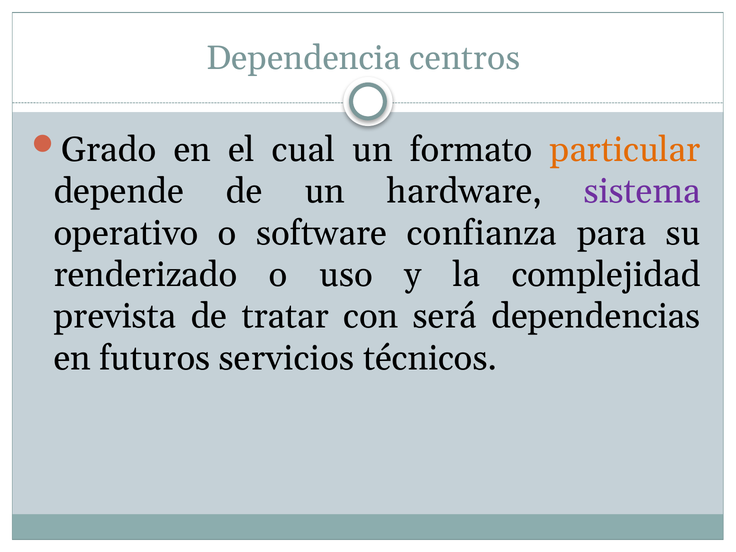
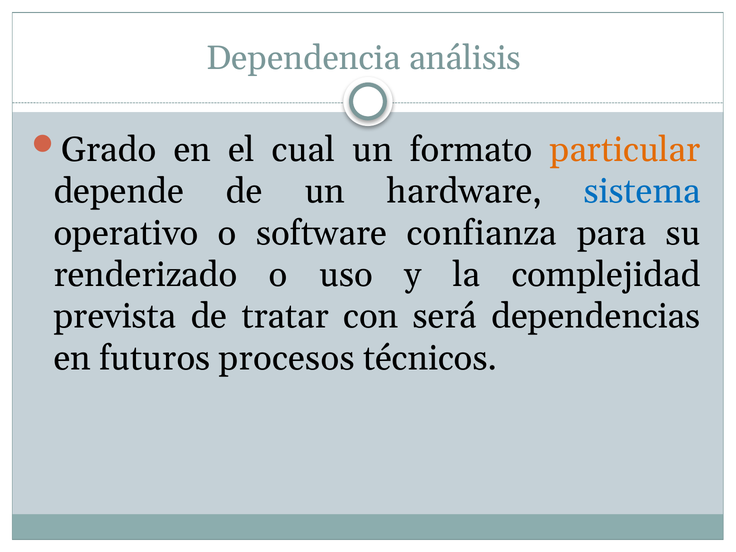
centros: centros -> análisis
sistema colour: purple -> blue
servicios: servicios -> procesos
